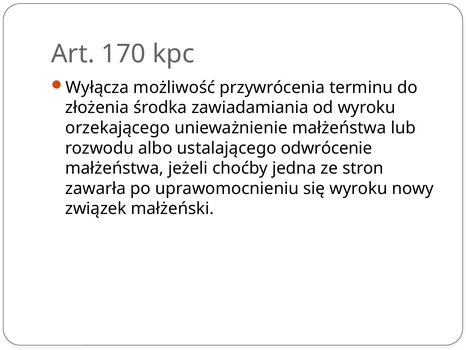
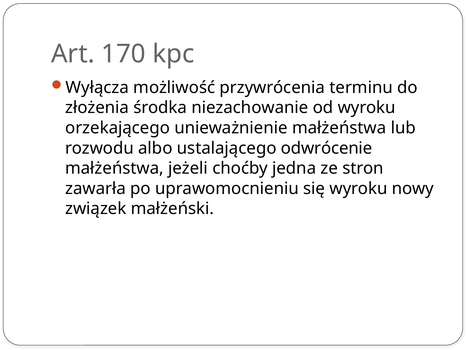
zawiadamiania: zawiadamiania -> niezachowanie
